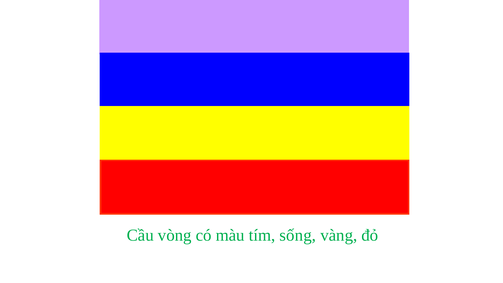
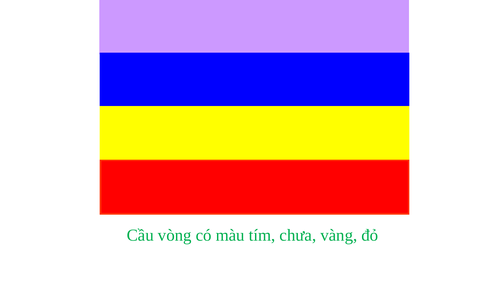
sống: sống -> chưa
